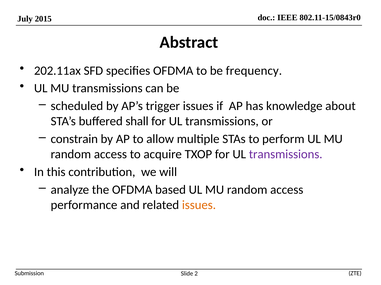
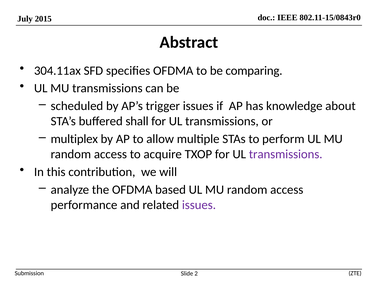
202.11ax: 202.11ax -> 304.11ax
frequency: frequency -> comparing
constrain: constrain -> multiplex
issues at (199, 205) colour: orange -> purple
